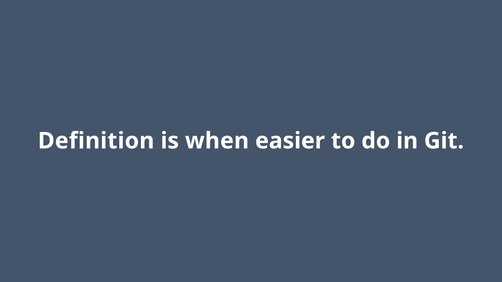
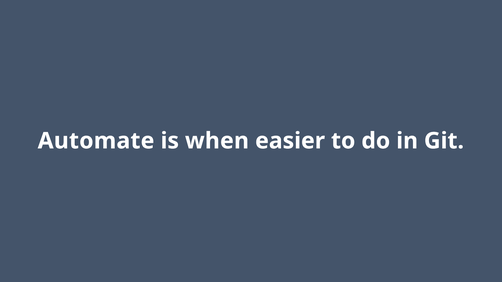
Definition: Definition -> Automate
